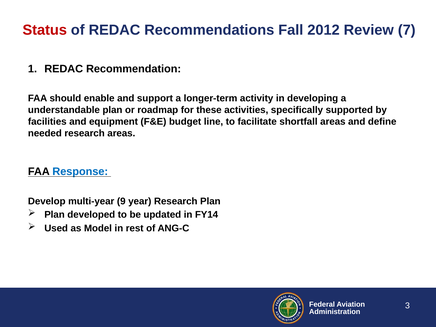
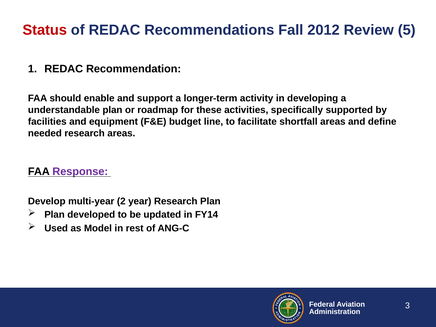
7: 7 -> 5
Response colour: blue -> purple
9: 9 -> 2
